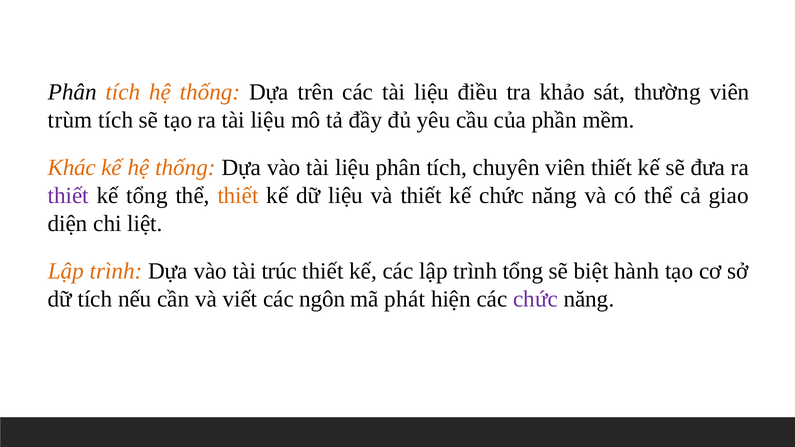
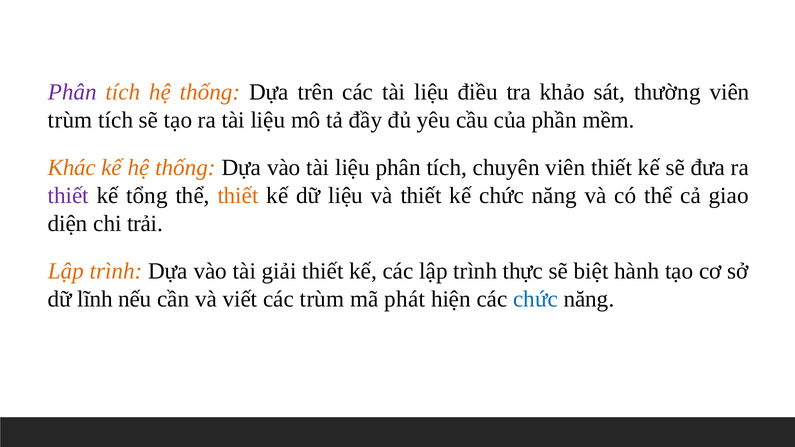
Phân at (72, 92) colour: black -> purple
liệt: liệt -> trải
trúc: trúc -> giải
trình tổng: tổng -> thực
dữ tích: tích -> lĩnh
các ngôn: ngôn -> trùm
chức at (536, 299) colour: purple -> blue
